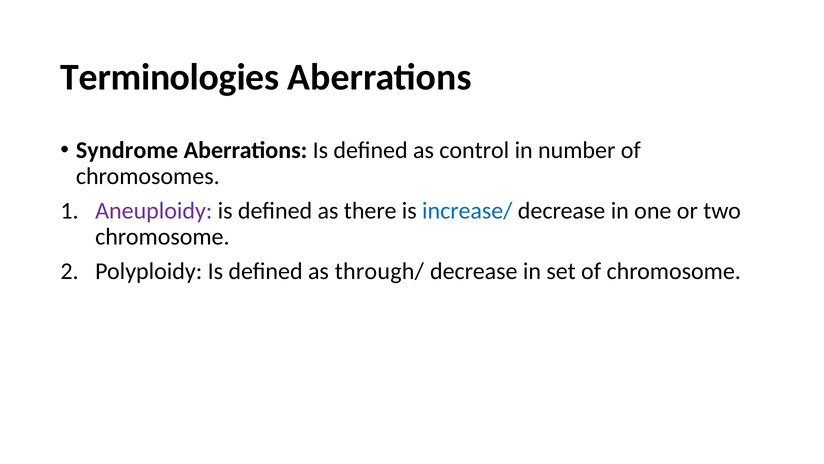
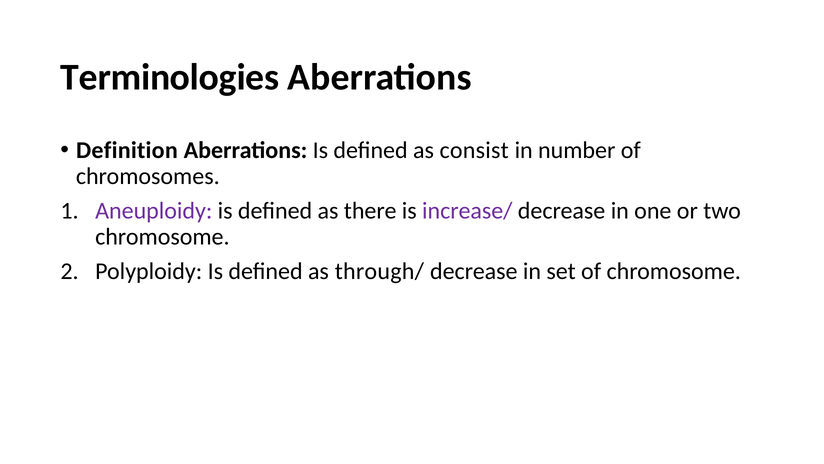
Syndrome: Syndrome -> Definition
control: control -> consist
increase/ colour: blue -> purple
